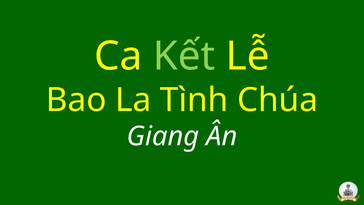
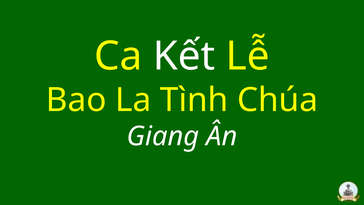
Kết colour: light green -> white
